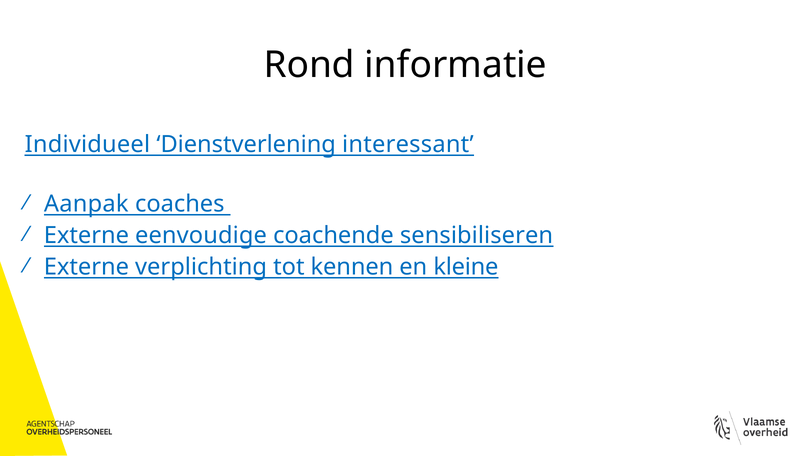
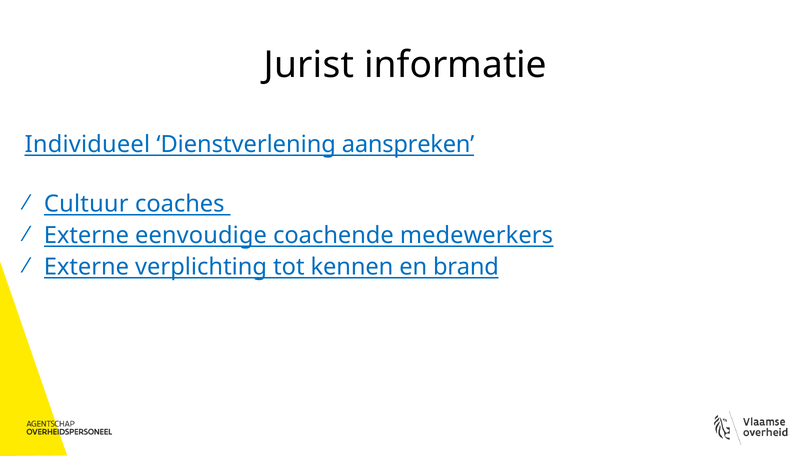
Rond: Rond -> Jurist
interessant: interessant -> aanspreken
Aanpak: Aanpak -> Cultuur
sensibiliseren: sensibiliseren -> medewerkers
kleine: kleine -> brand
